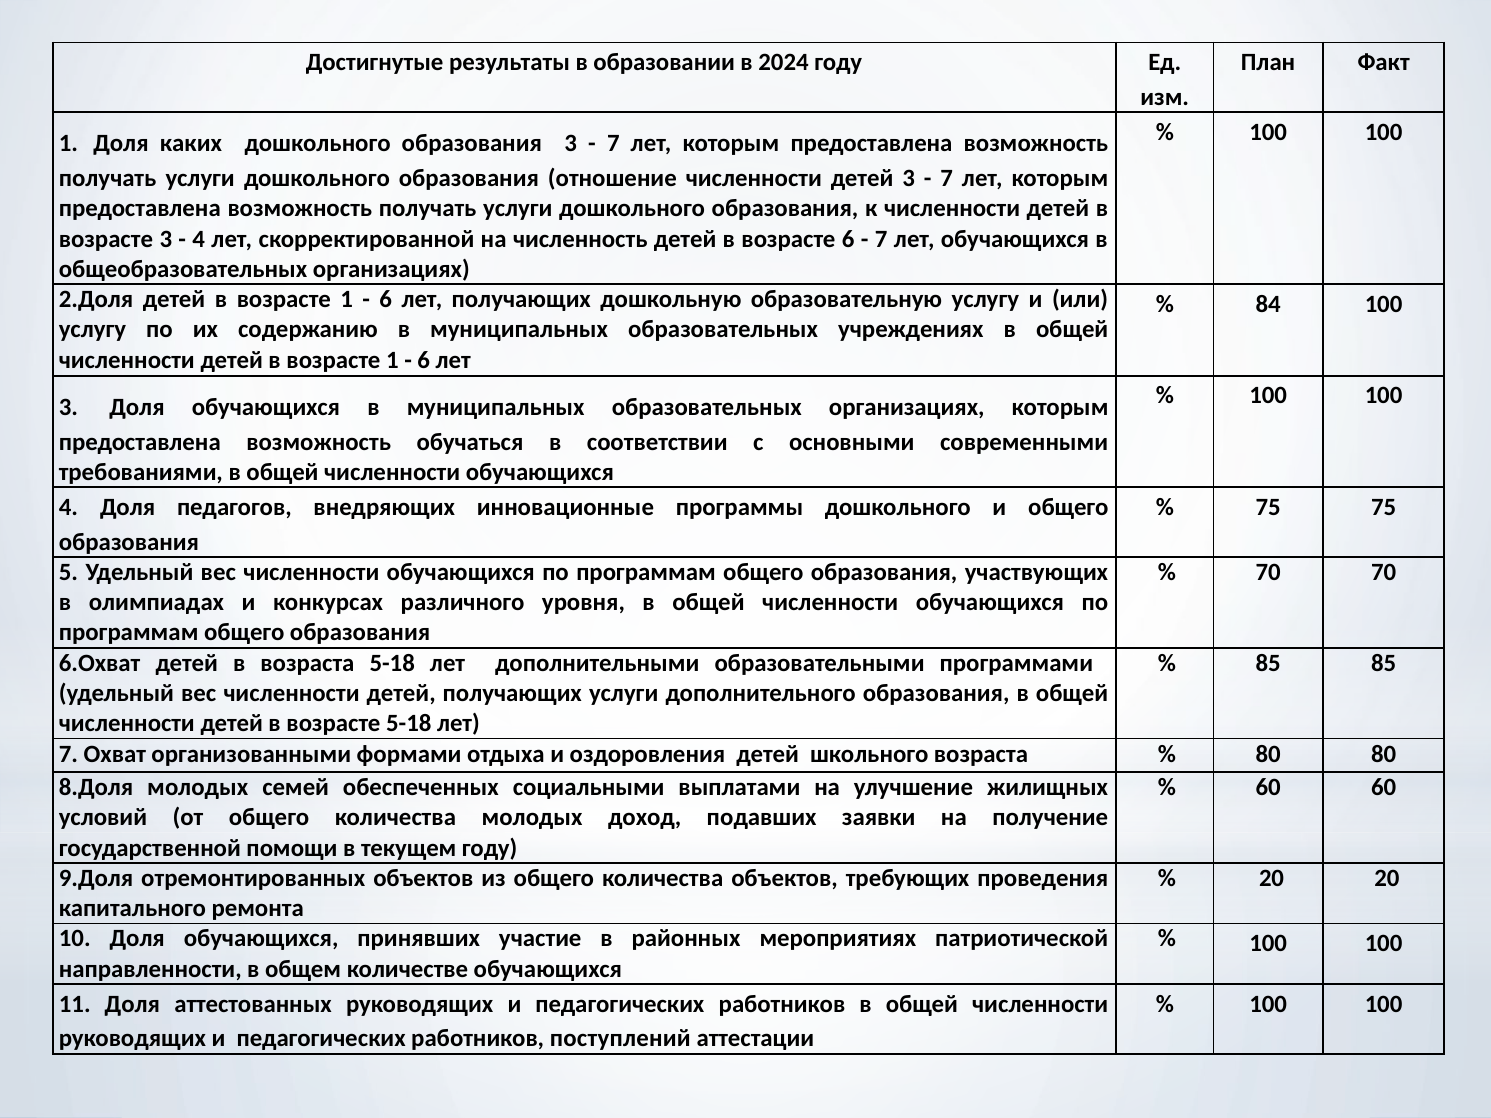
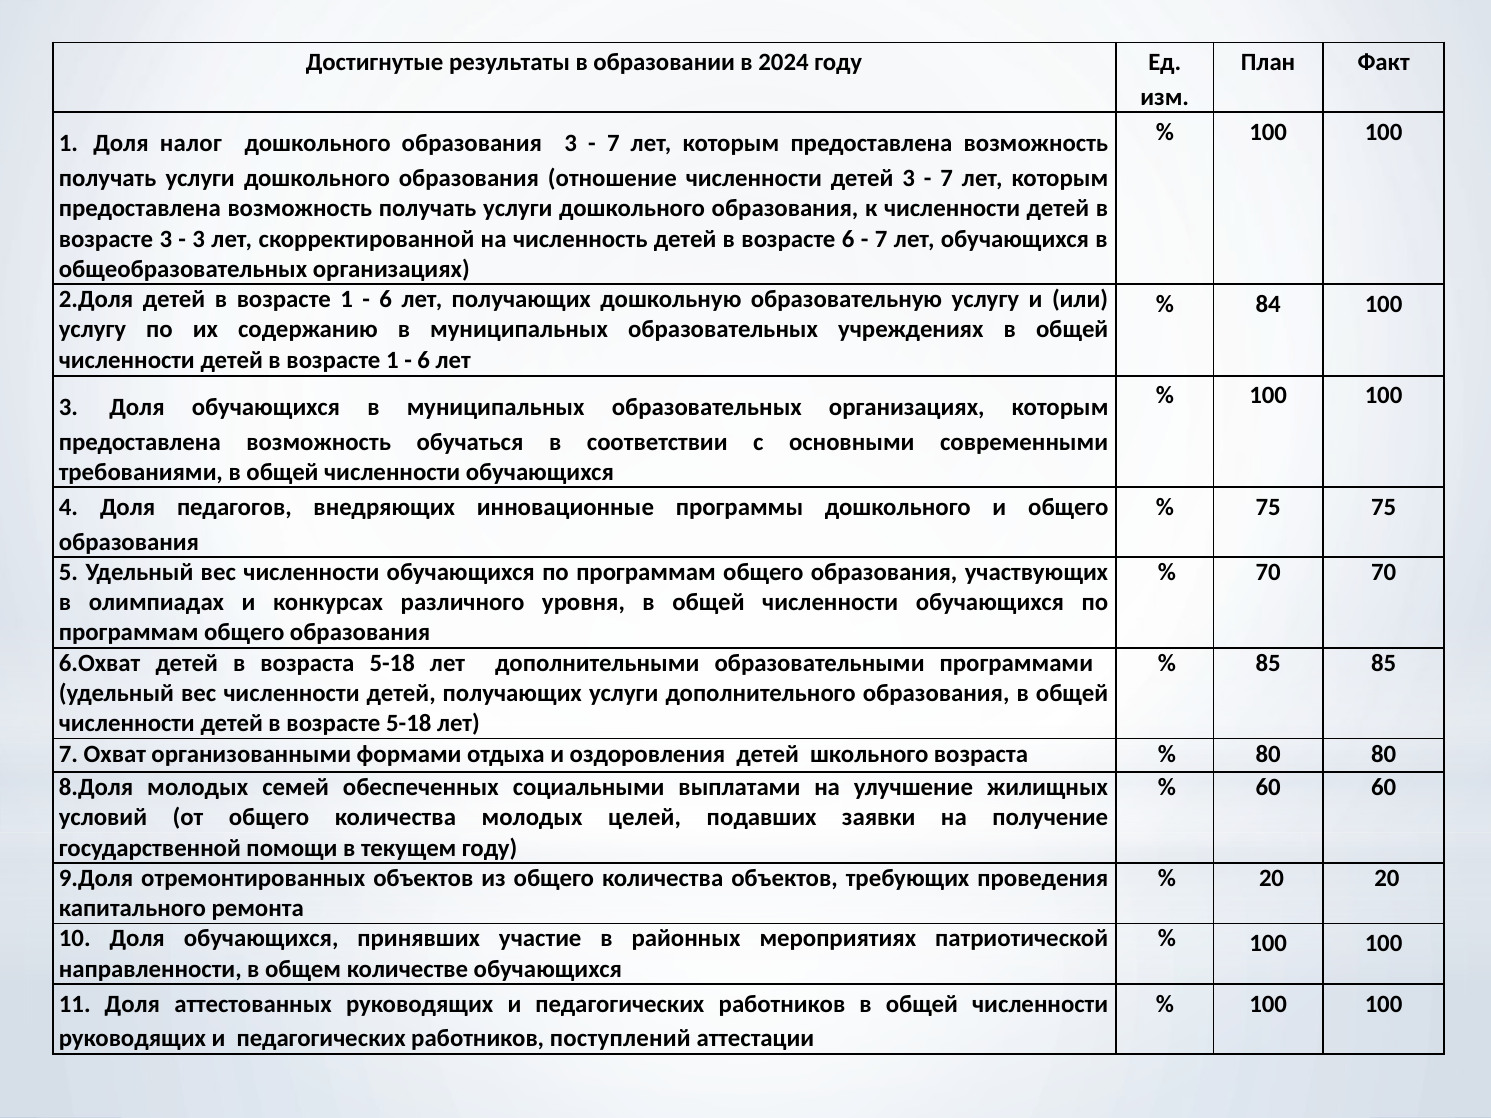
каких: каких -> налог
4 at (199, 239): 4 -> 3
доход: доход -> целей
